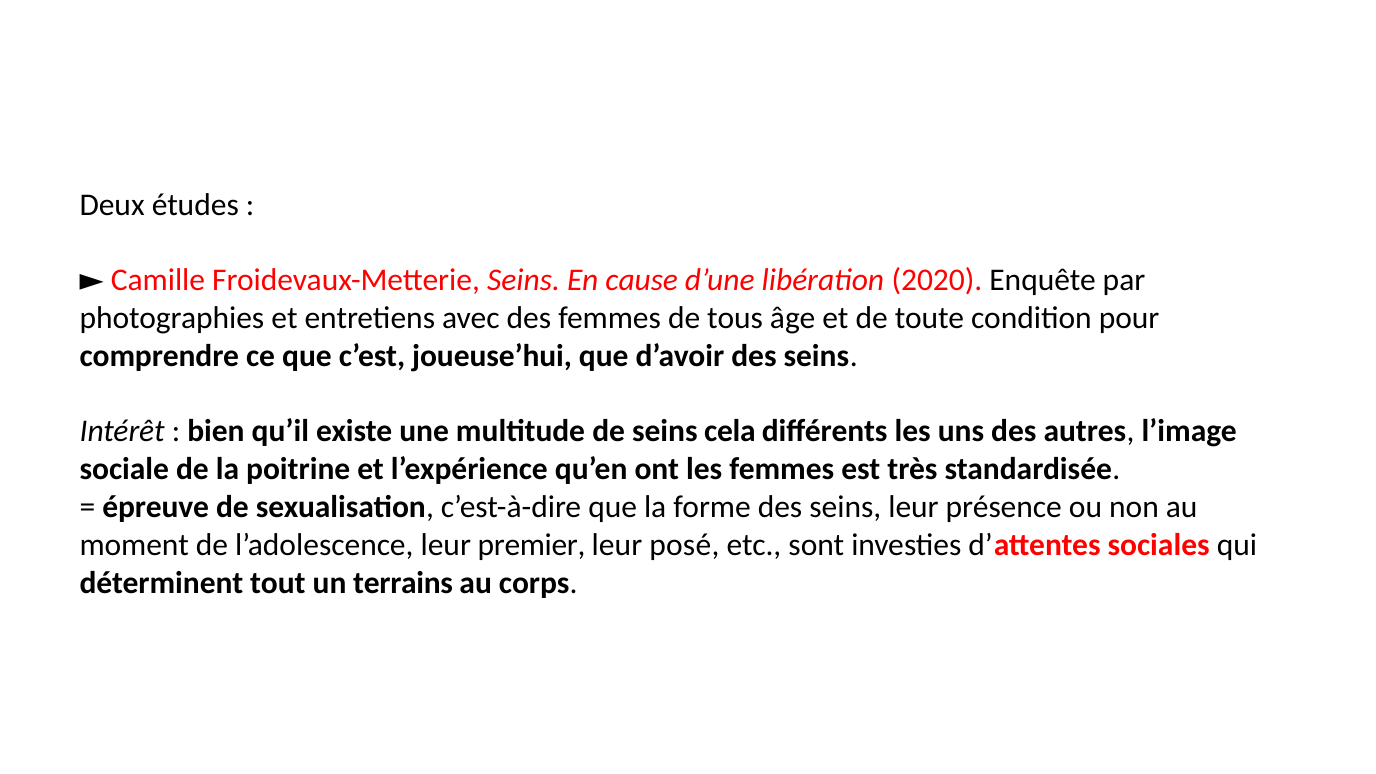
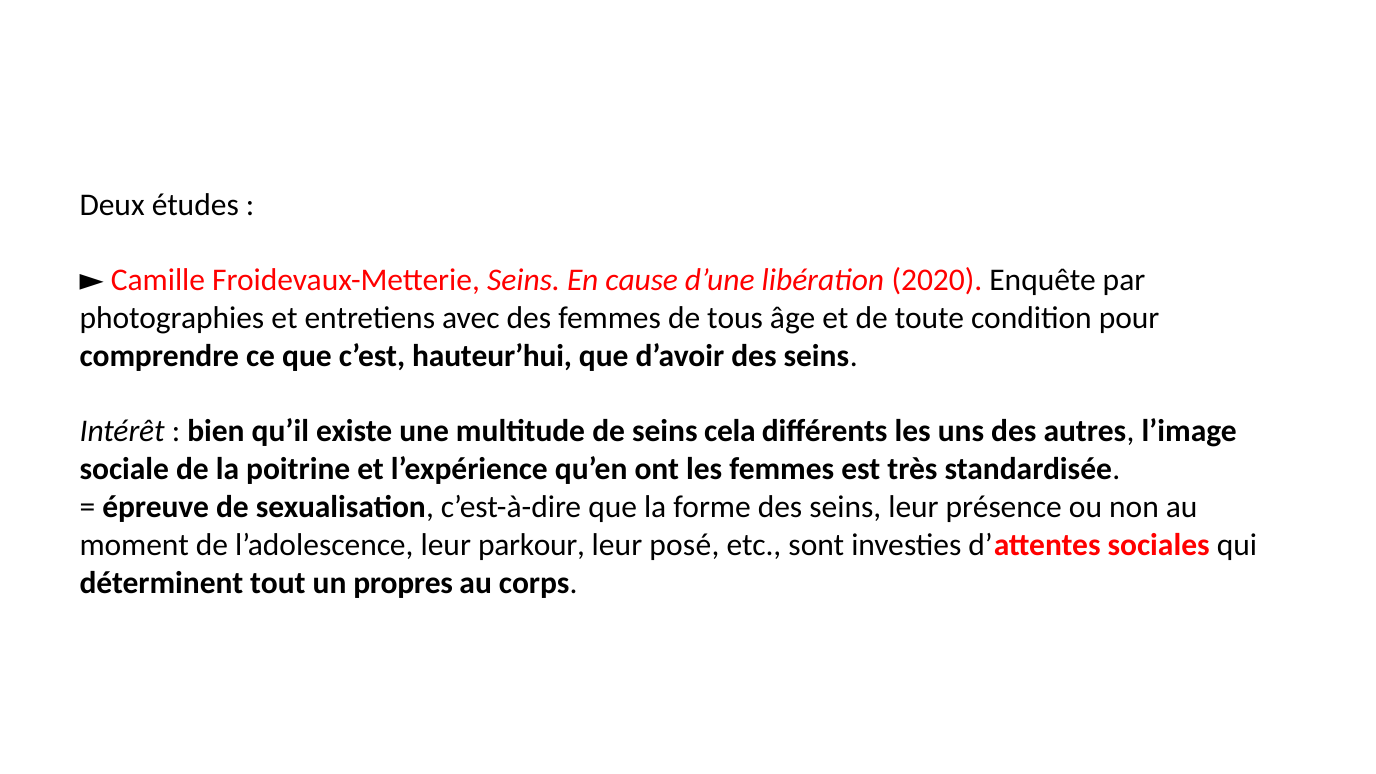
joueuse’hui: joueuse’hui -> hauteur’hui
premier: premier -> parkour
terrains: terrains -> propres
